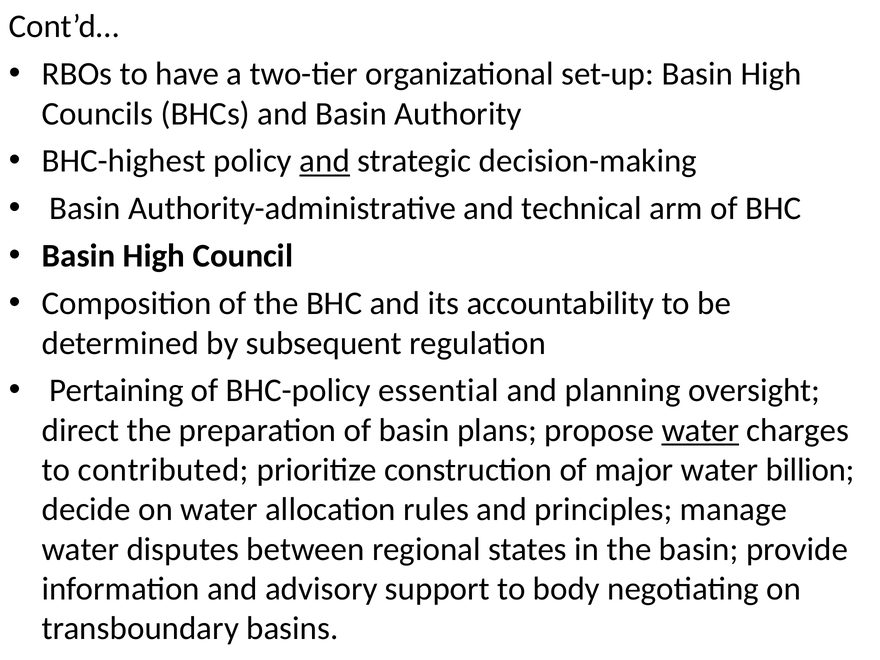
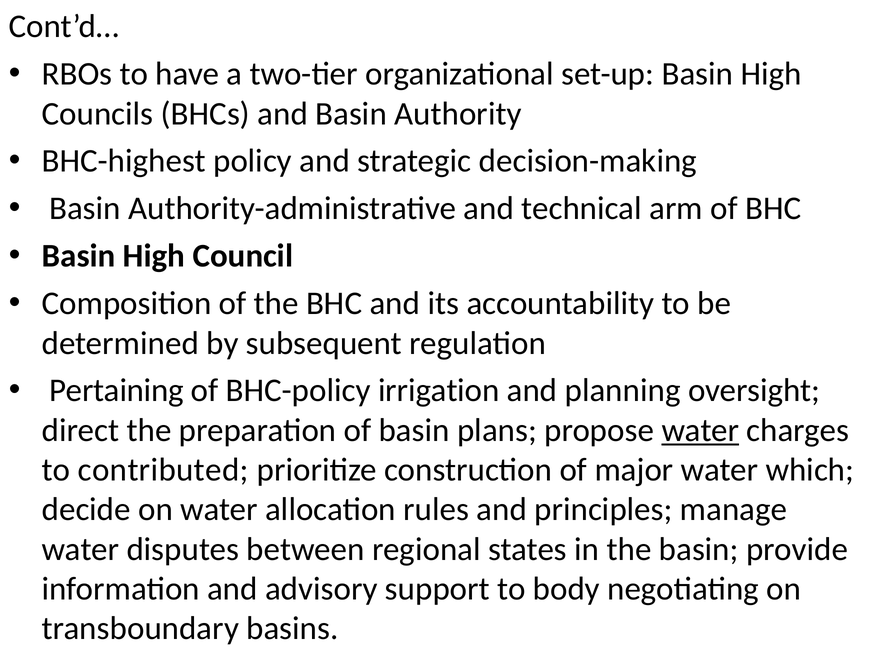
and at (325, 161) underline: present -> none
essential: essential -> irrigation
billion: billion -> which
